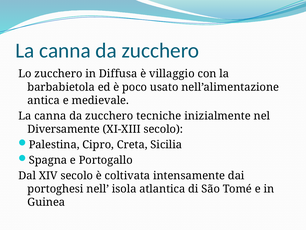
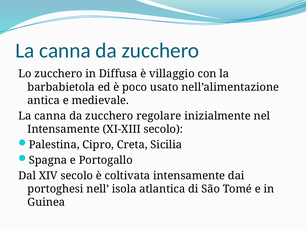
tecniche: tecniche -> regolare
Diversamente at (64, 129): Diversamente -> Intensamente
